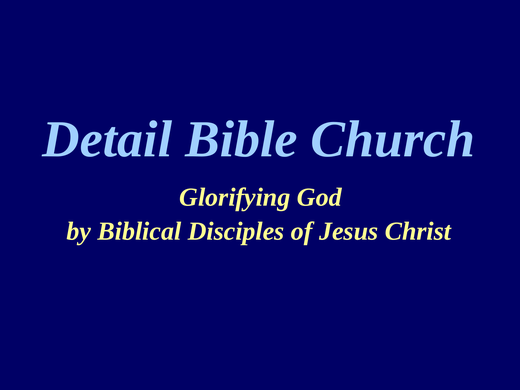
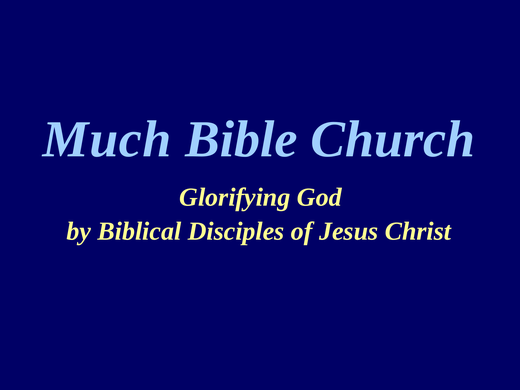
Detail: Detail -> Much
